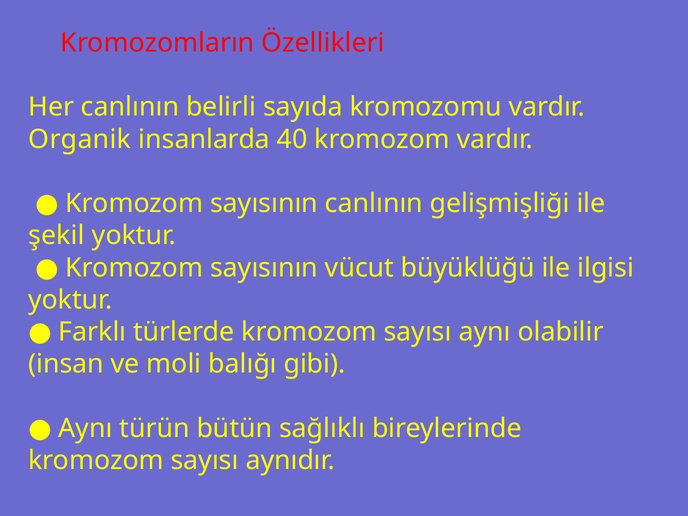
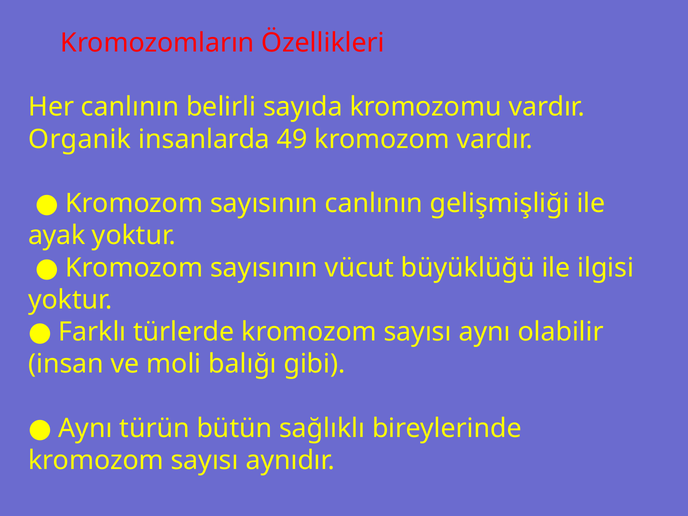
40: 40 -> 49
şekil: şekil -> ayak
